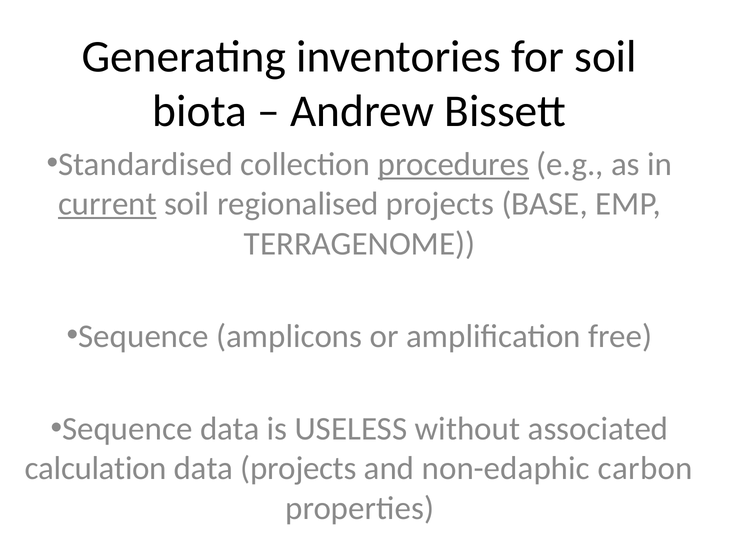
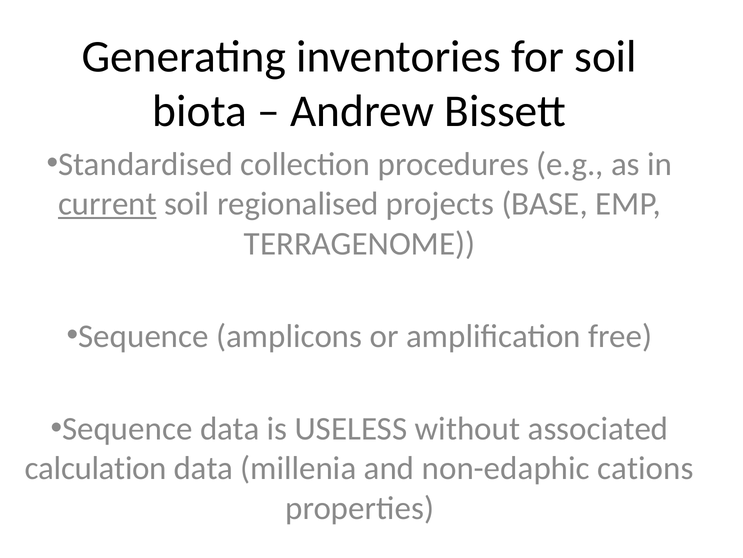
procedures underline: present -> none
data projects: projects -> millenia
carbon: carbon -> cations
